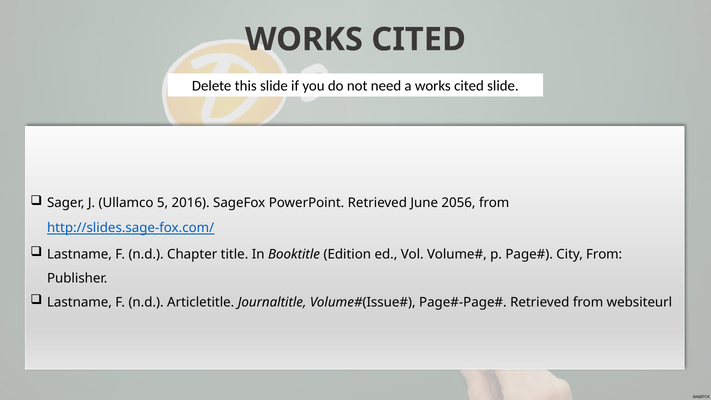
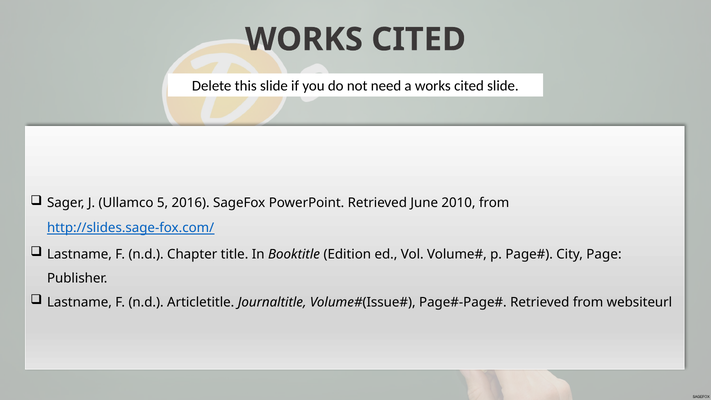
2056: 2056 -> 2010
City From: From -> Page
